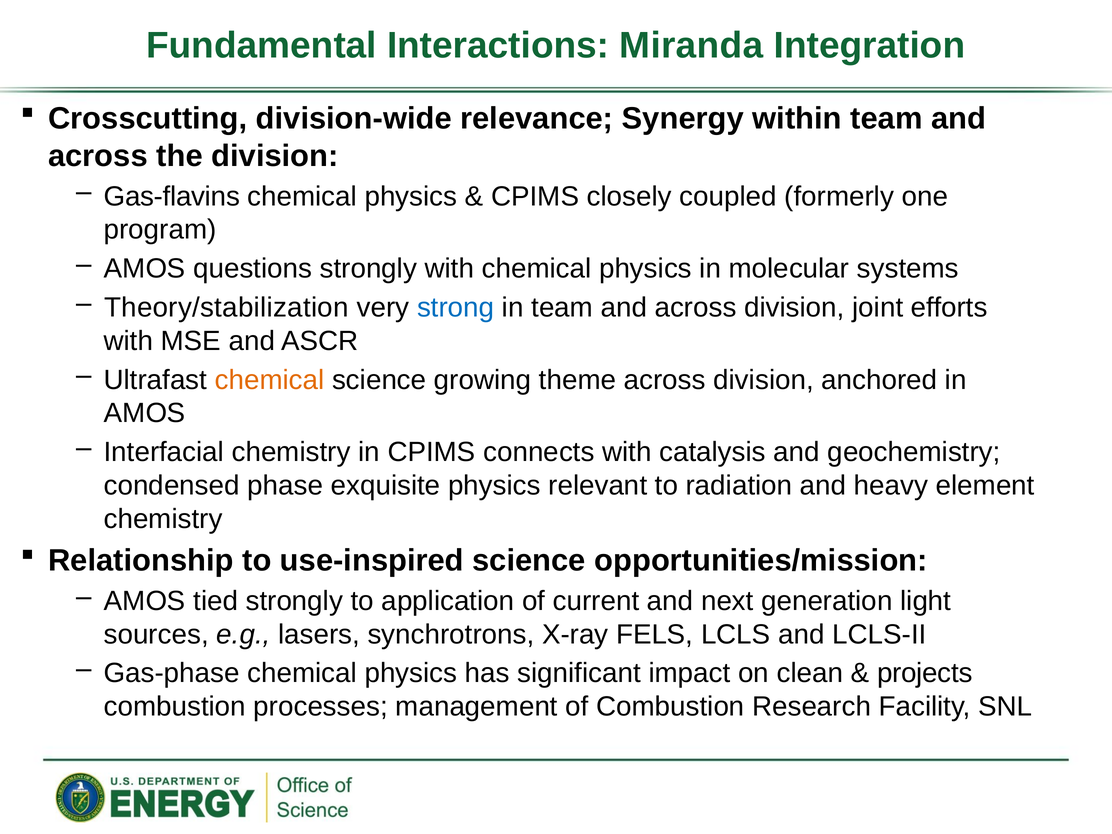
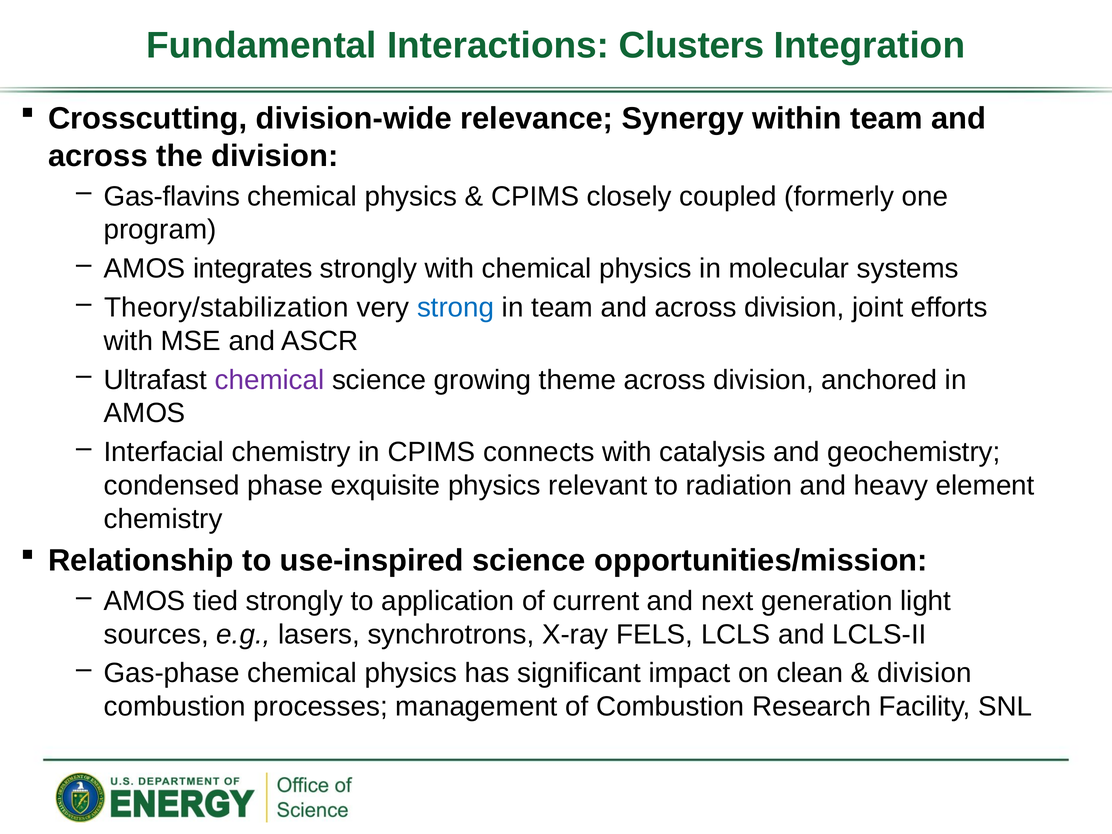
Miranda: Miranda -> Clusters
questions: questions -> integrates
chemical at (270, 380) colour: orange -> purple
projects at (925, 673): projects -> division
